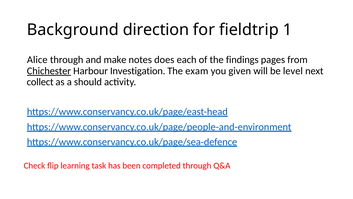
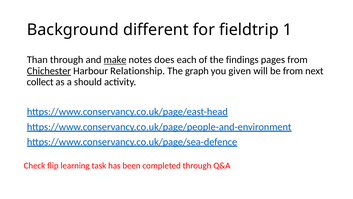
direction: direction -> different
Alice: Alice -> Than
make underline: none -> present
Investigation: Investigation -> Relationship
exam: exam -> graph
be level: level -> from
